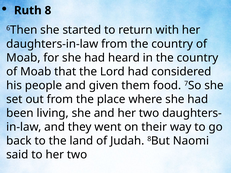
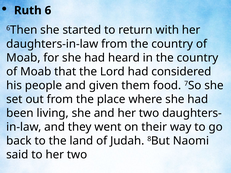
8: 8 -> 6
